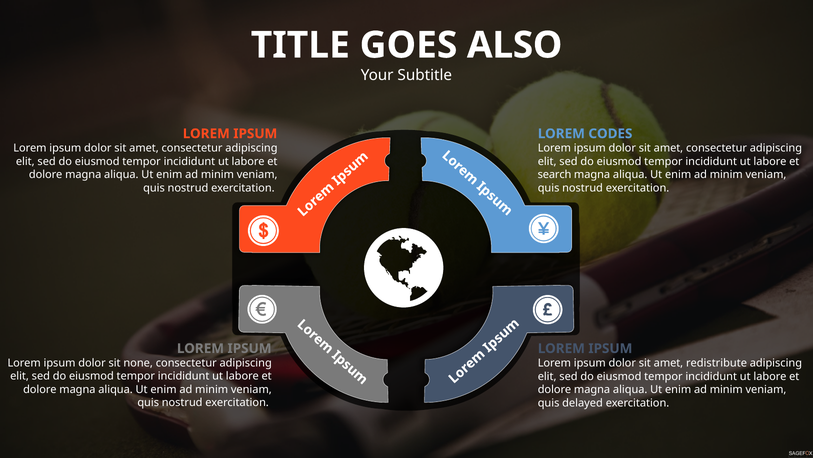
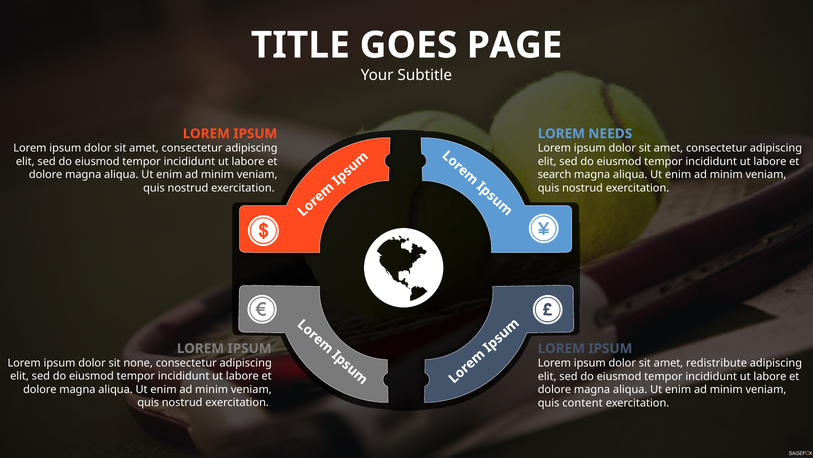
ALSO: ALSO -> PAGE
CODES: CODES -> NEEDS
delayed: delayed -> content
